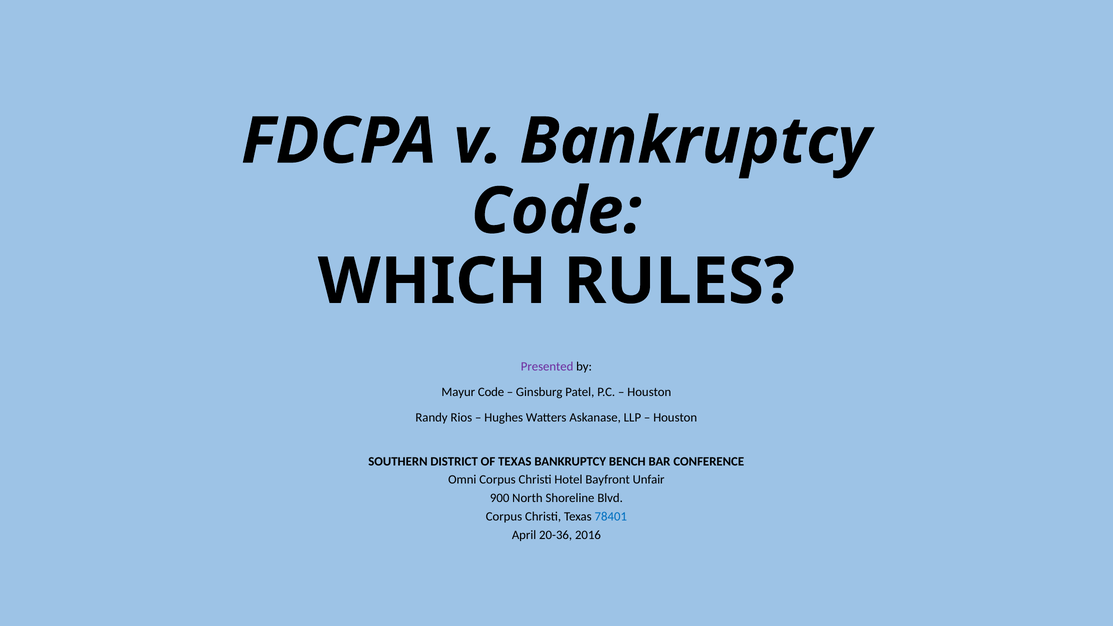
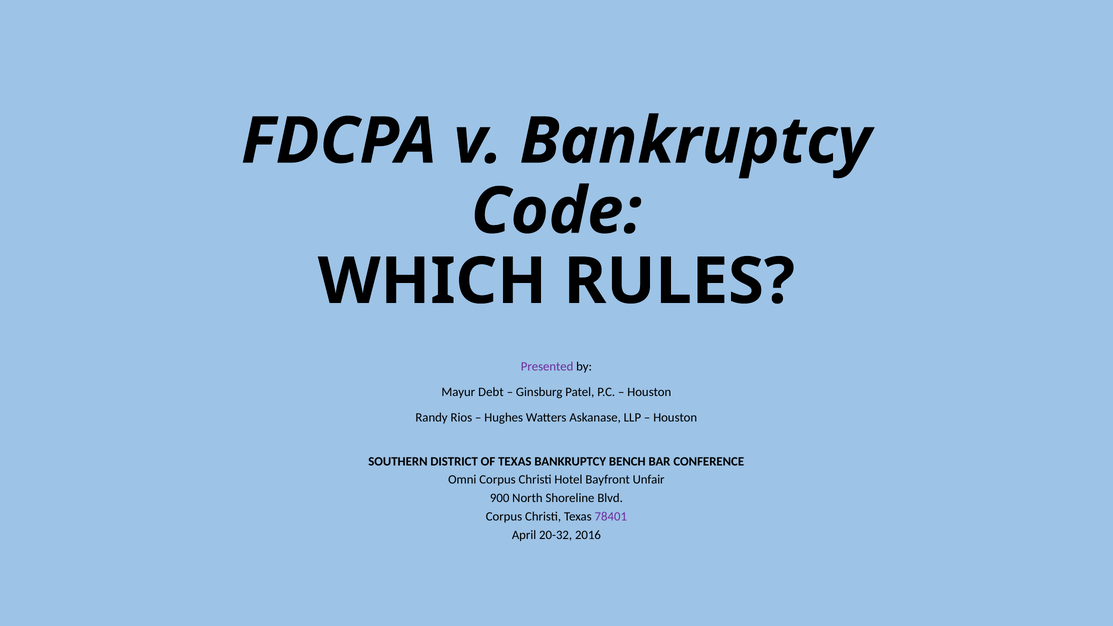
Mayur Code: Code -> Debt
78401 colour: blue -> purple
20-36: 20-36 -> 20-32
